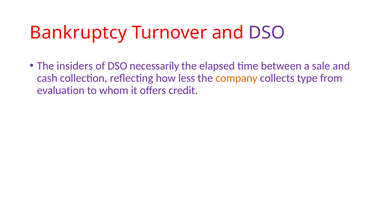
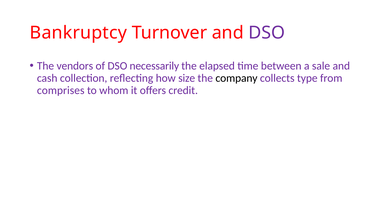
insiders: insiders -> vendors
less: less -> size
company colour: orange -> black
evaluation: evaluation -> comprises
